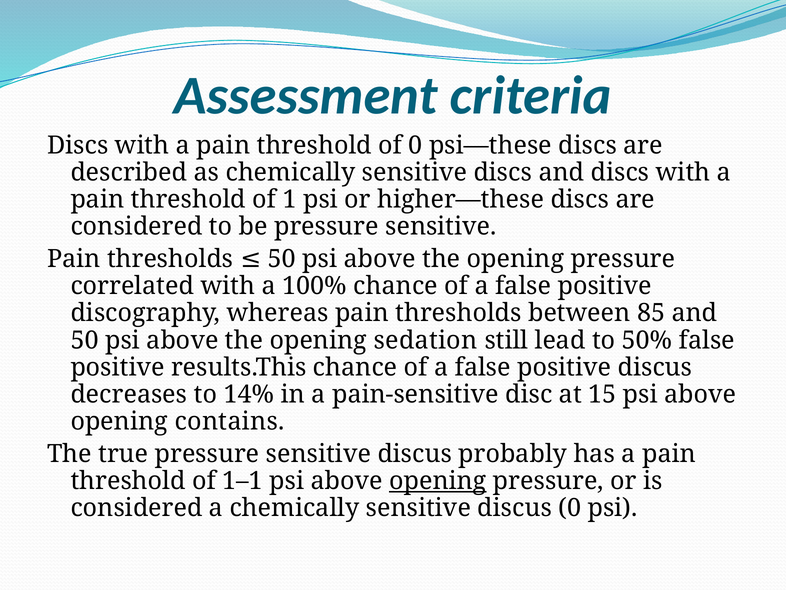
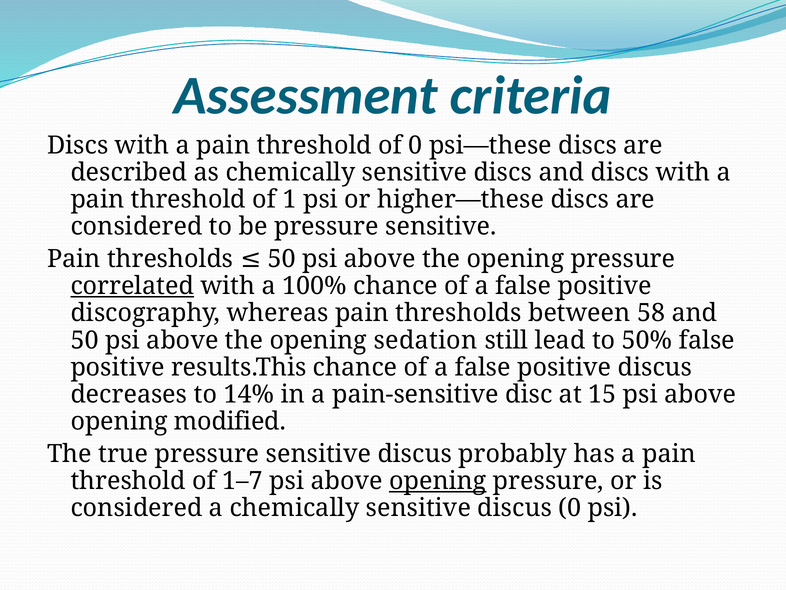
correlated underline: none -> present
85: 85 -> 58
contains: contains -> modified
1–1: 1–1 -> 1–7
